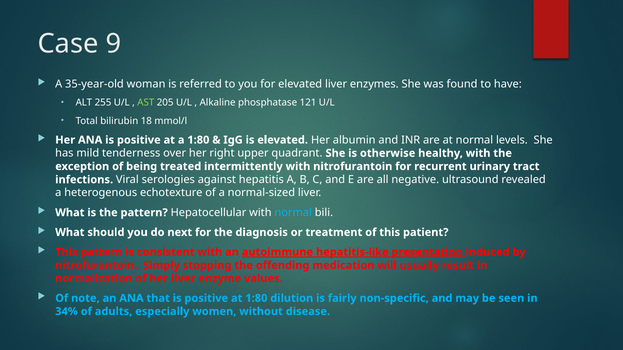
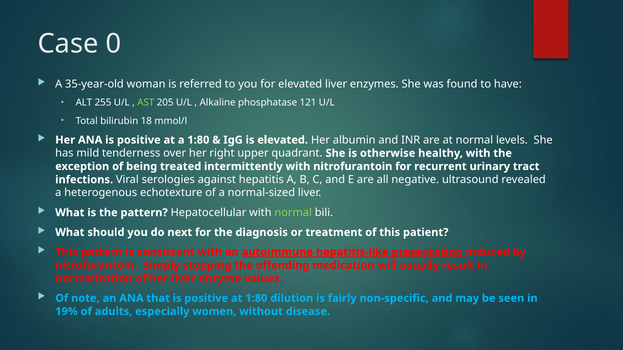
9: 9 -> 0
normal at (293, 213) colour: light blue -> light green
34%: 34% -> 19%
